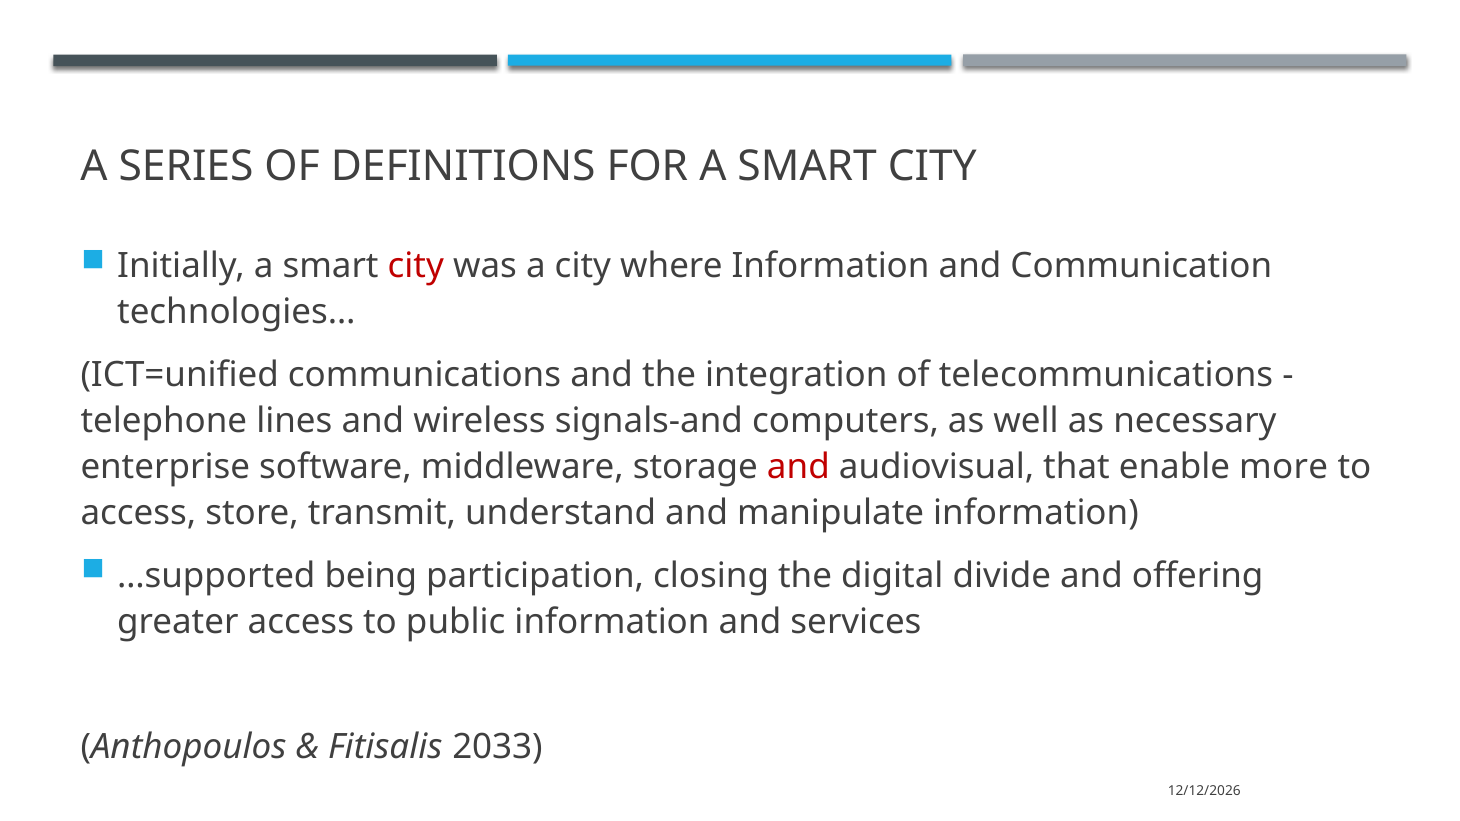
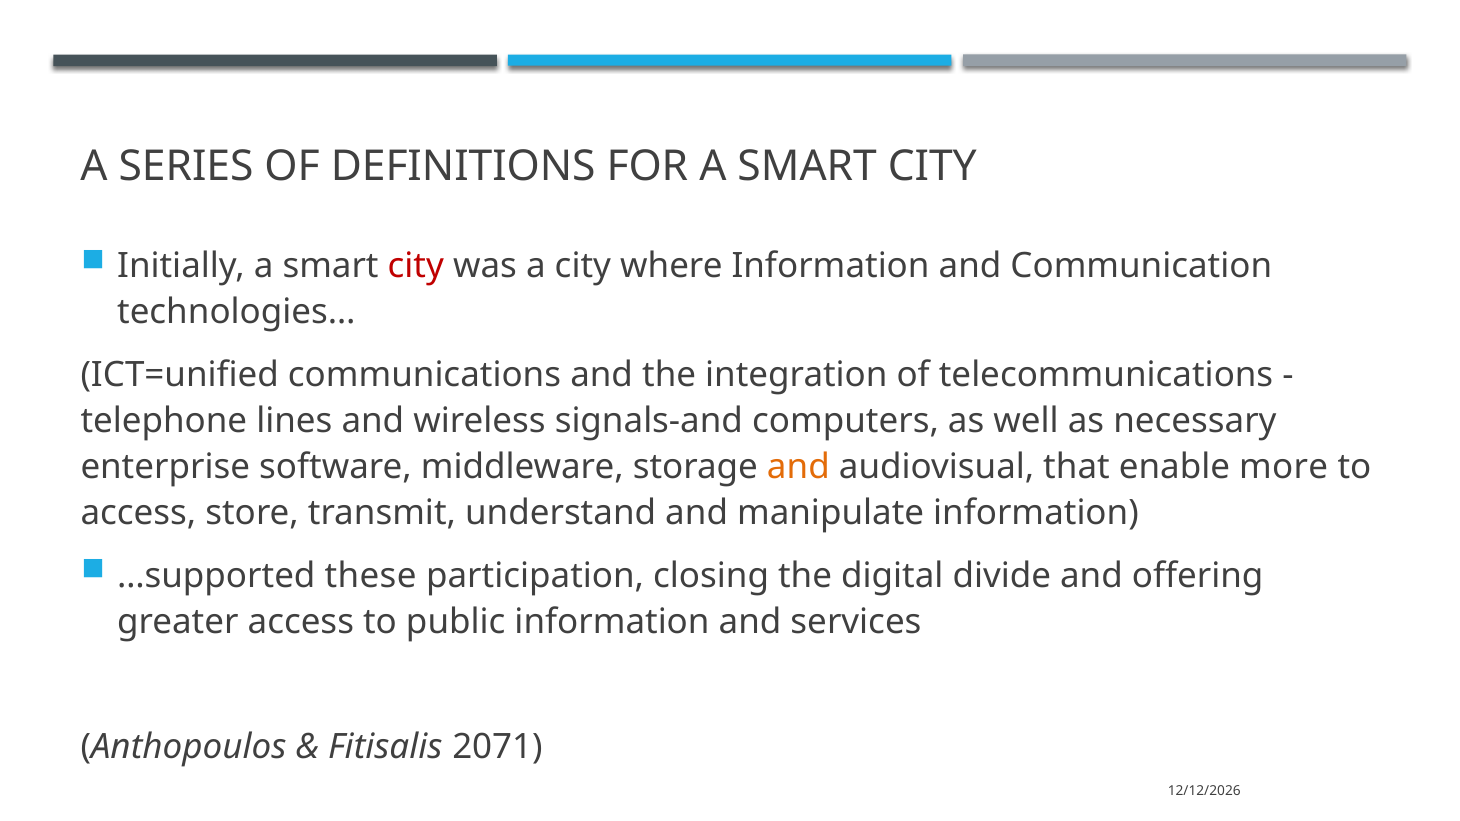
and at (798, 467) colour: red -> orange
being: being -> these
2033: 2033 -> 2071
